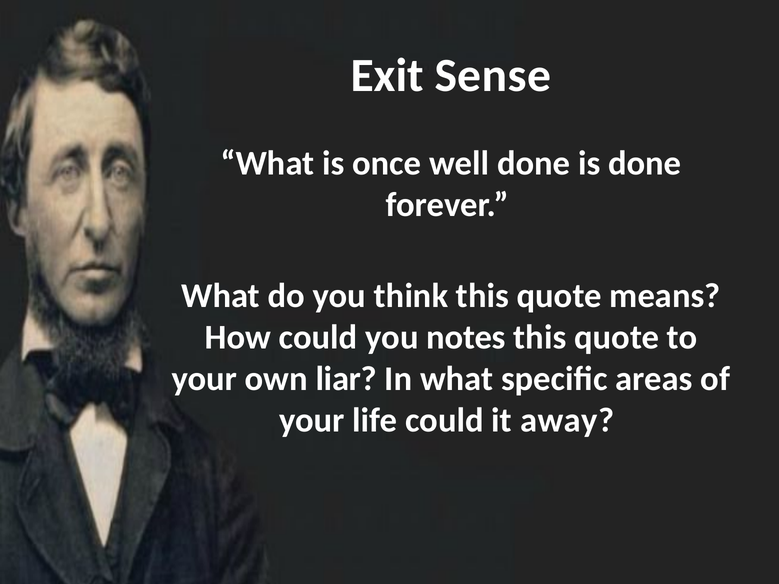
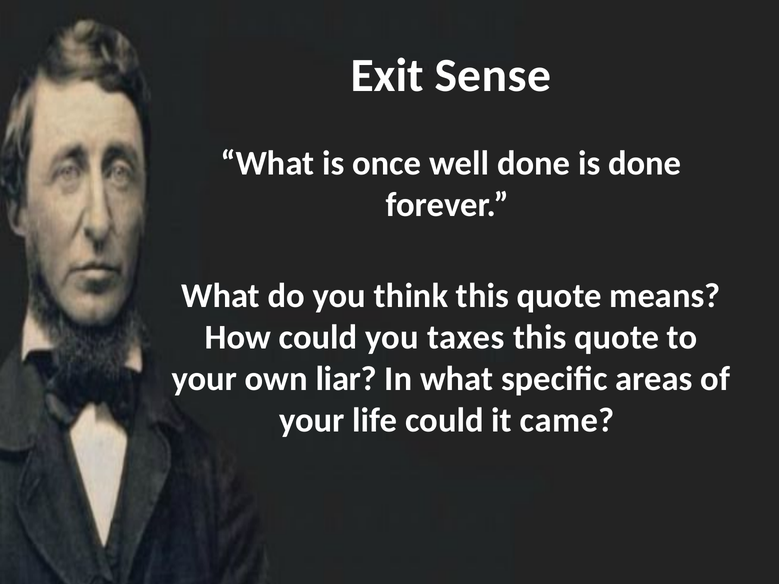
notes: notes -> taxes
away: away -> came
